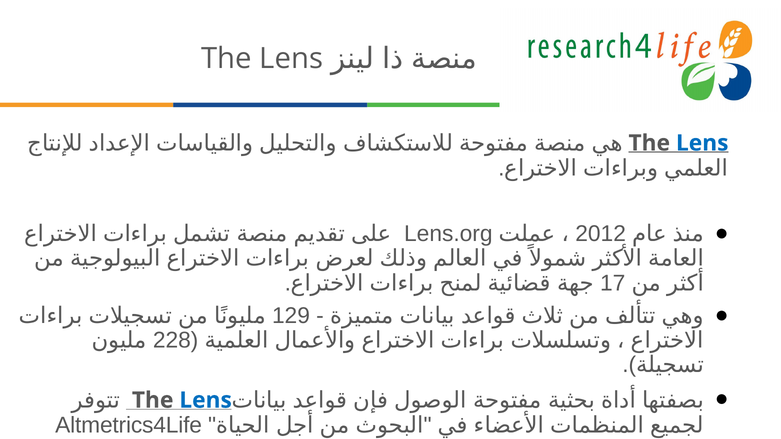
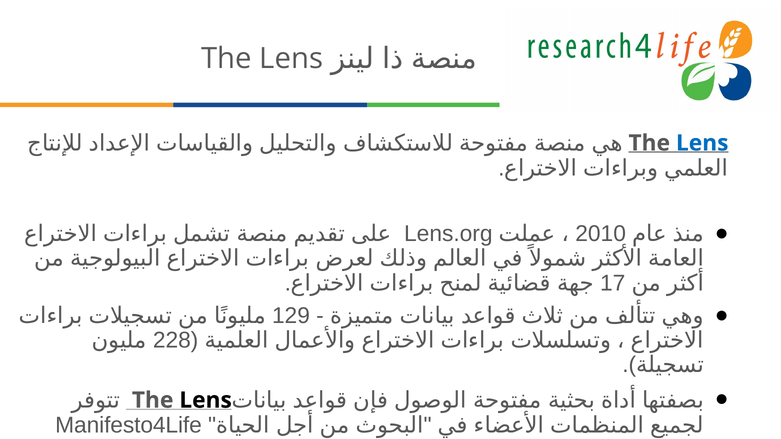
2012: 2012 -> 2010
Lens at (206, 400) colour: blue -> black
Altmetrics4Life: Altmetrics4Life -> Manifesto4Life
